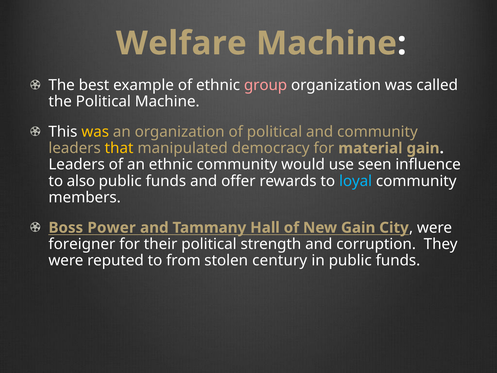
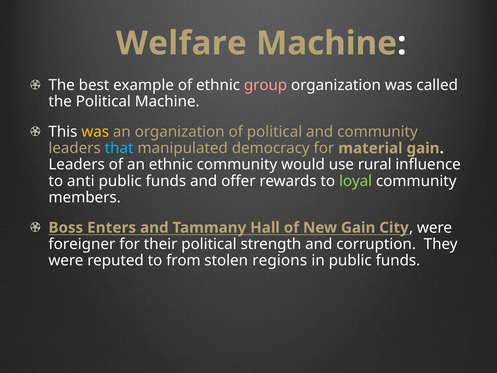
that colour: yellow -> light blue
seen: seen -> rural
also: also -> anti
loyal colour: light blue -> light green
Power: Power -> Enters
century: century -> regions
